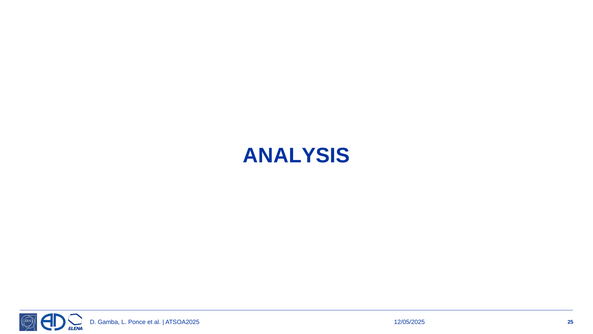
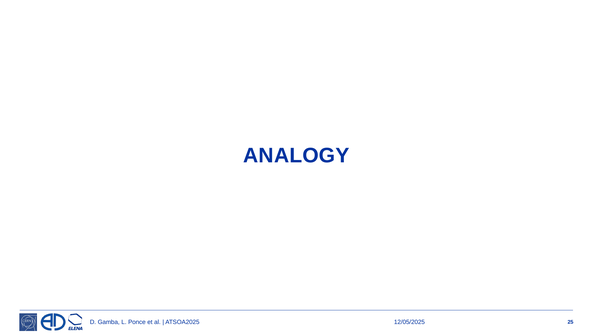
ANALYSIS: ANALYSIS -> ANALOGY
